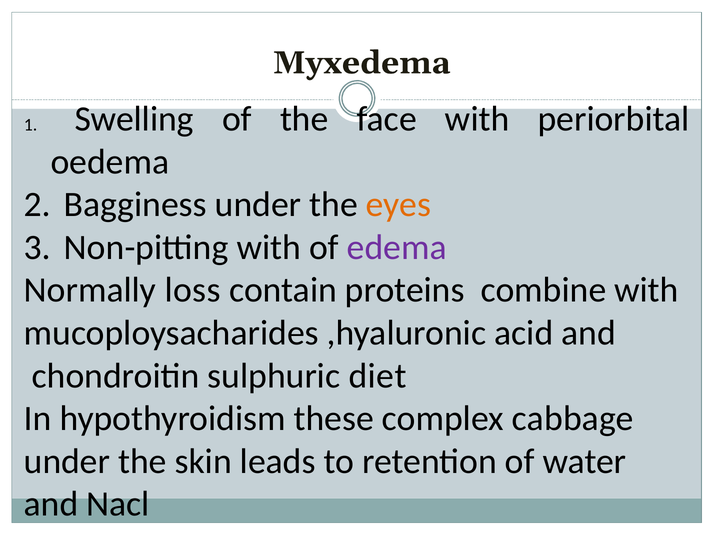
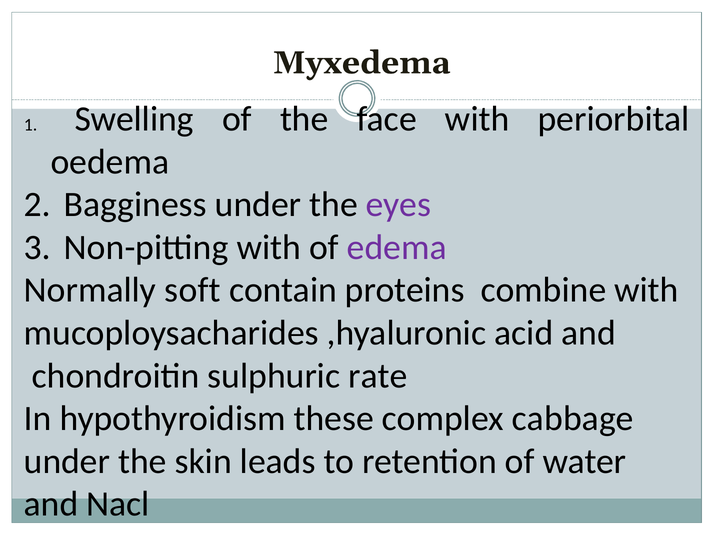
eyes colour: orange -> purple
loss: loss -> soft
diet: diet -> rate
